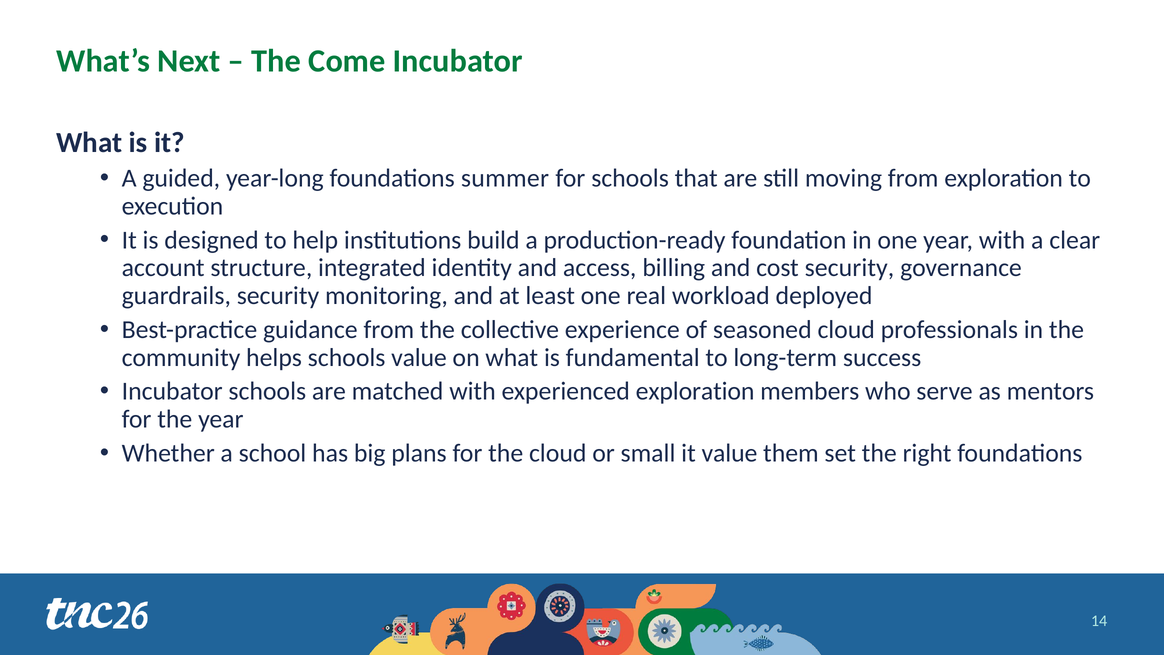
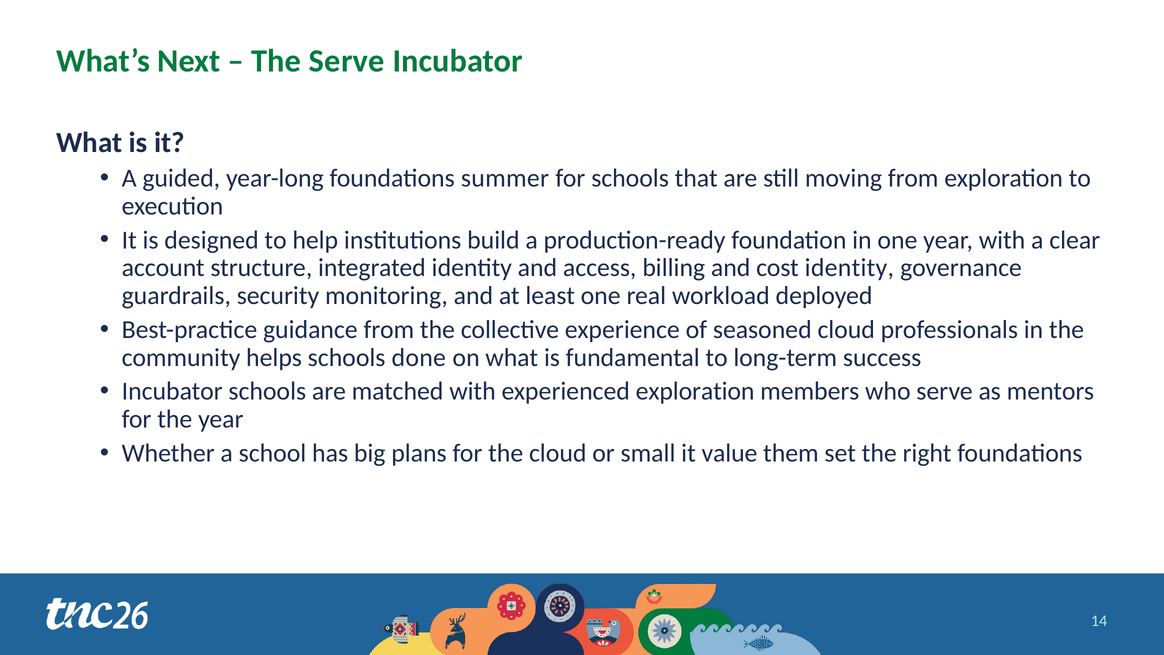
The Come: Come -> Serve
cost security: security -> identity
schools value: value -> done
